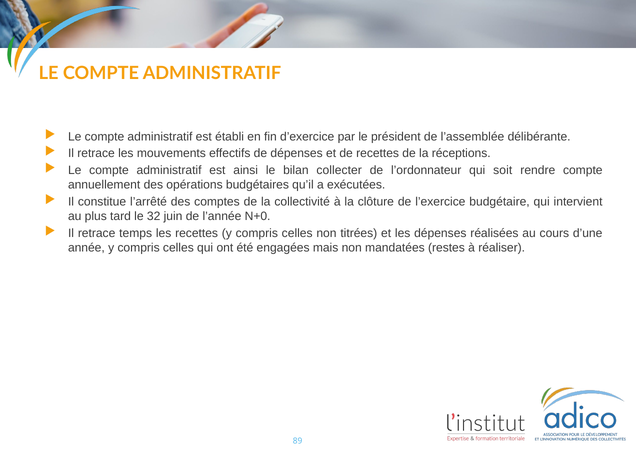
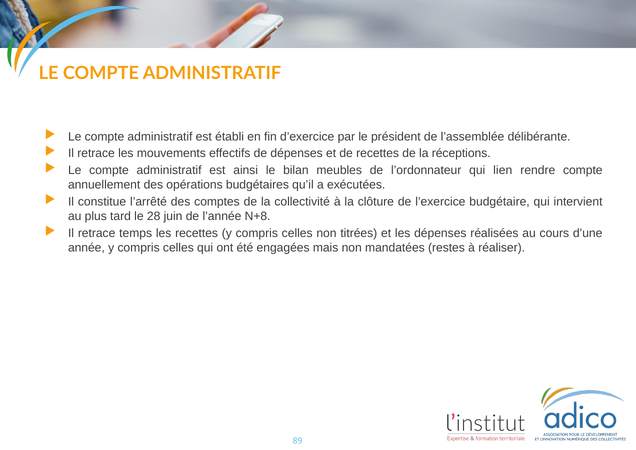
collecter: collecter -> meubles
soit: soit -> lien
32: 32 -> 28
N+0: N+0 -> N+8
